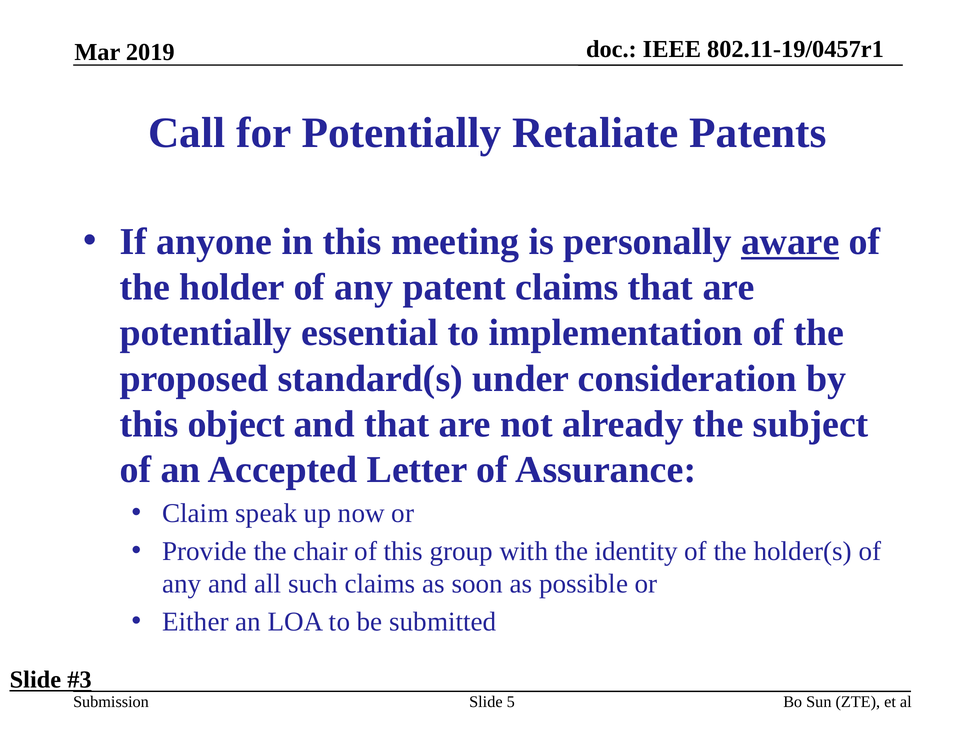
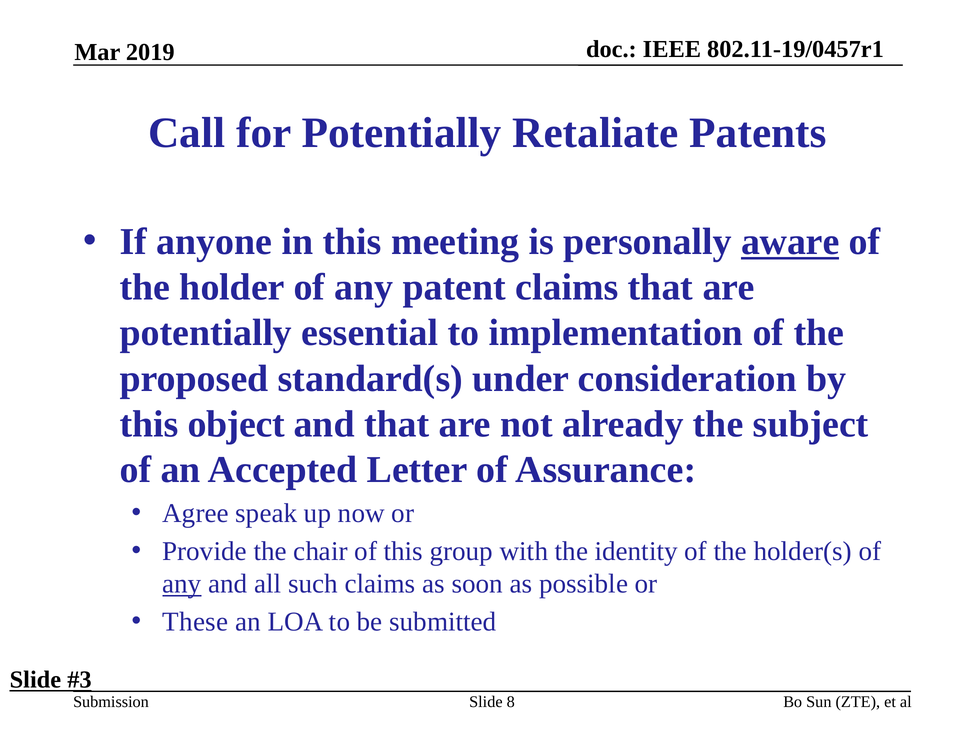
Claim: Claim -> Agree
any at (182, 584) underline: none -> present
Either: Either -> These
5: 5 -> 8
